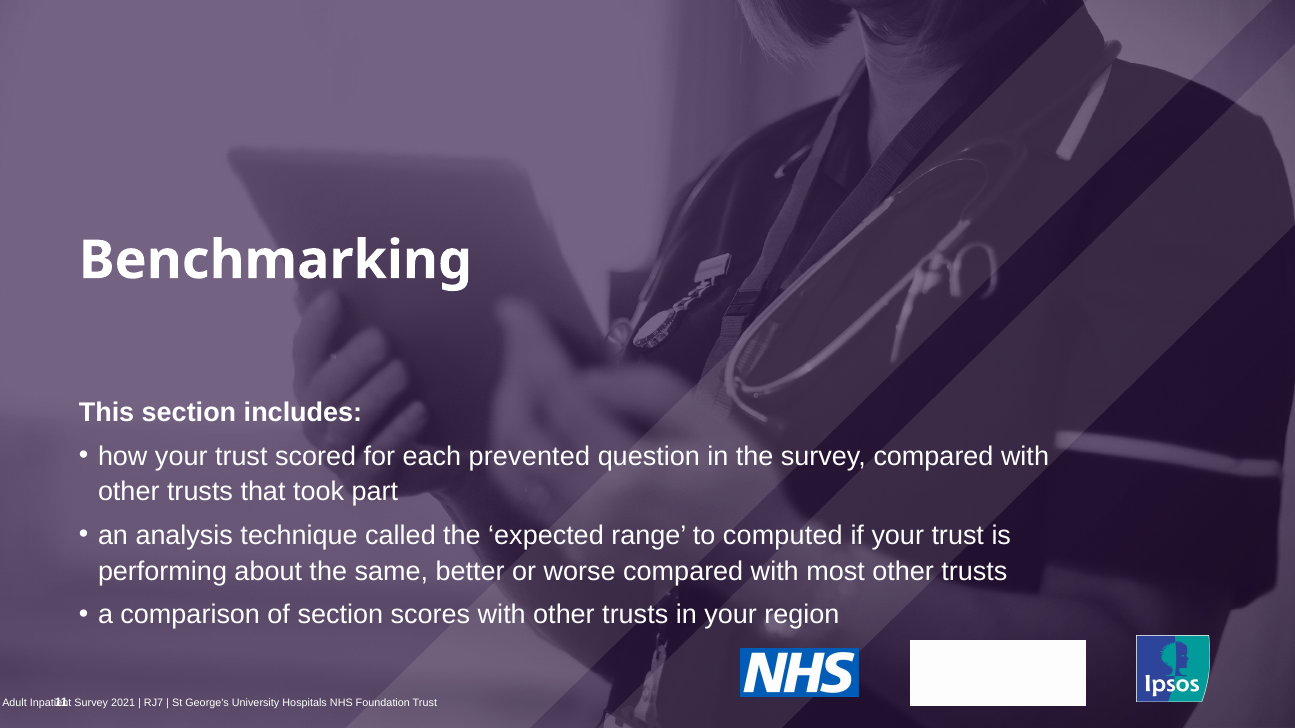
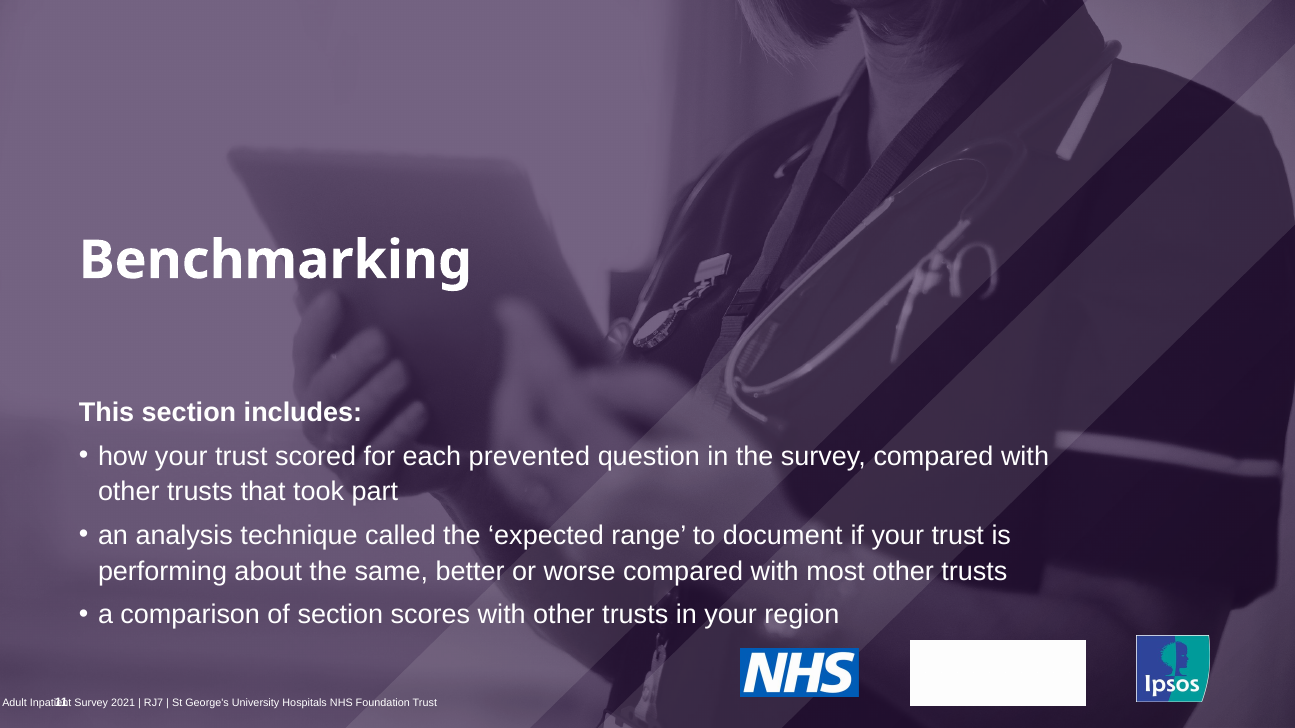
computed: computed -> document
